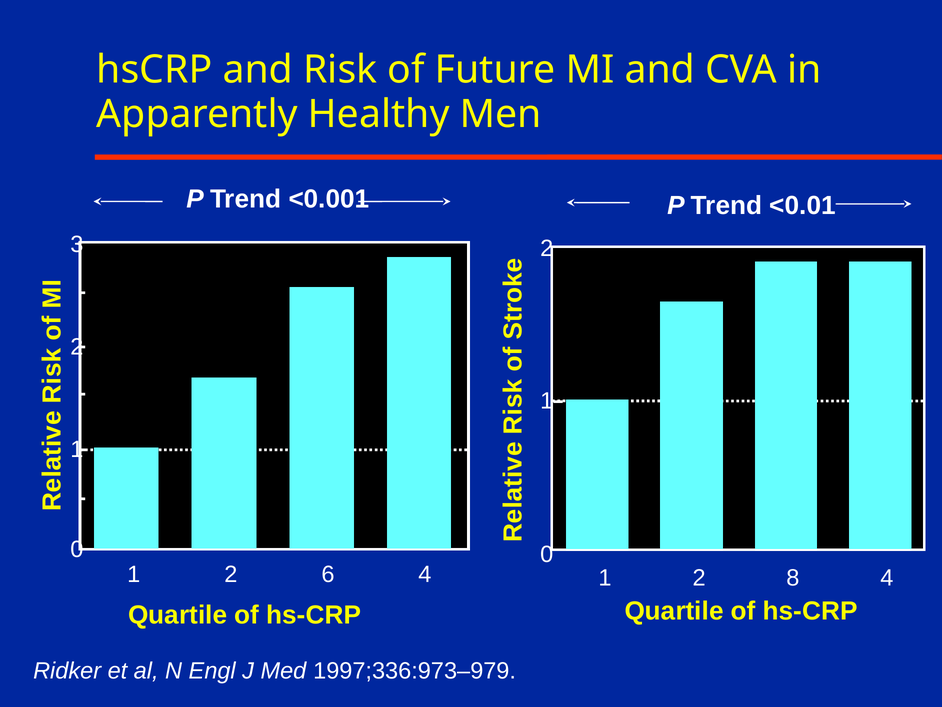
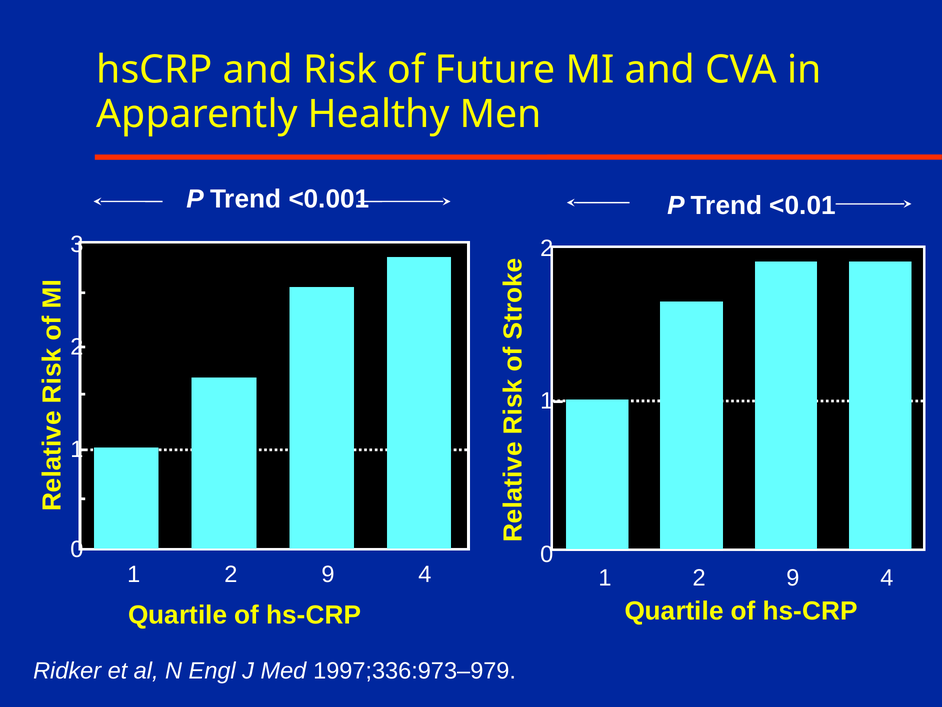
6 at (328, 574): 6 -> 9
8 at (793, 577): 8 -> 9
